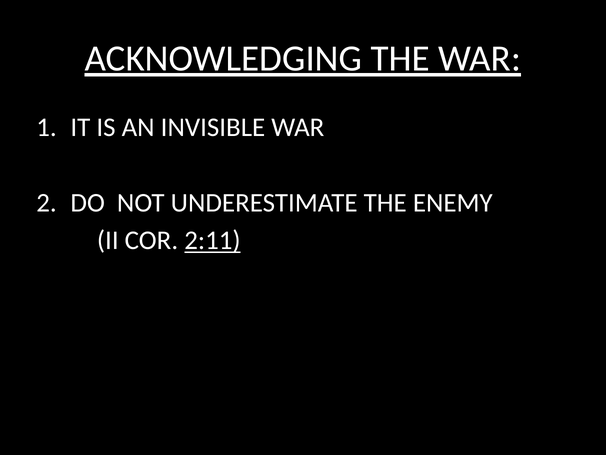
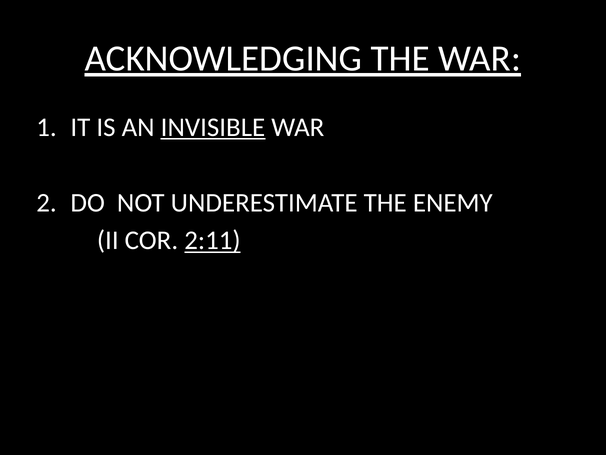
INVISIBLE underline: none -> present
